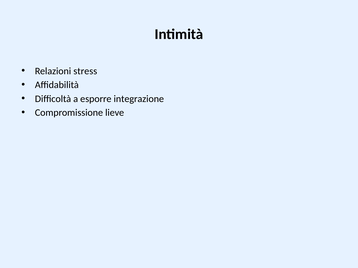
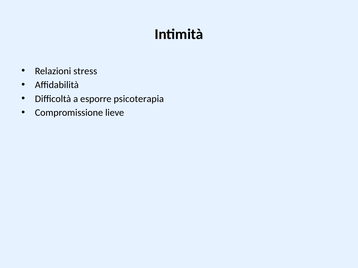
integrazione: integrazione -> psicoterapia
